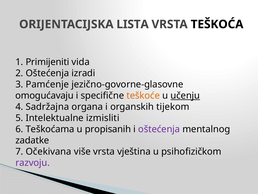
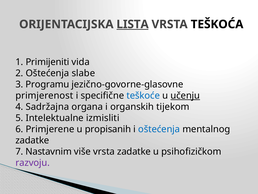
LISTA underline: none -> present
izradi: izradi -> slabe
Pamćenje: Pamćenje -> Programu
omogućavaju: omogućavaju -> primjerenost
teškoće colour: orange -> blue
Teškoćama: Teškoćama -> Primjerene
oštećenja at (159, 129) colour: purple -> blue
Očekivana: Očekivana -> Nastavnim
vrsta vještina: vještina -> zadatke
